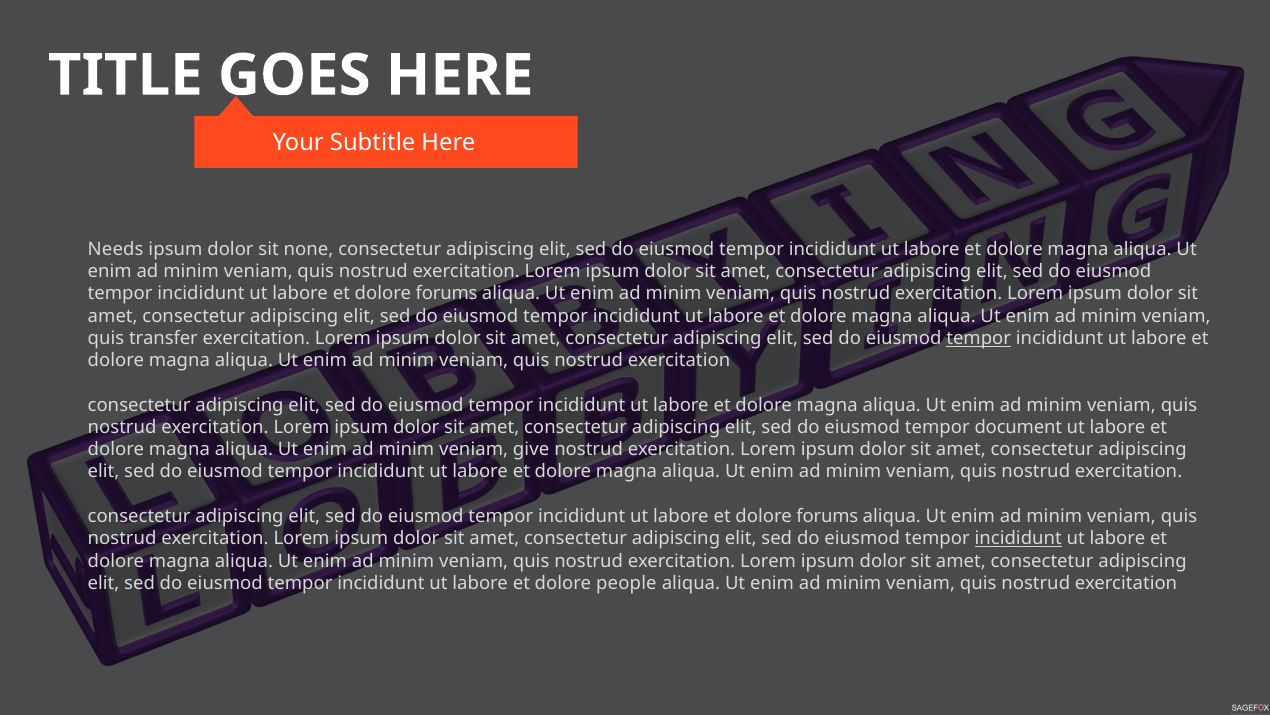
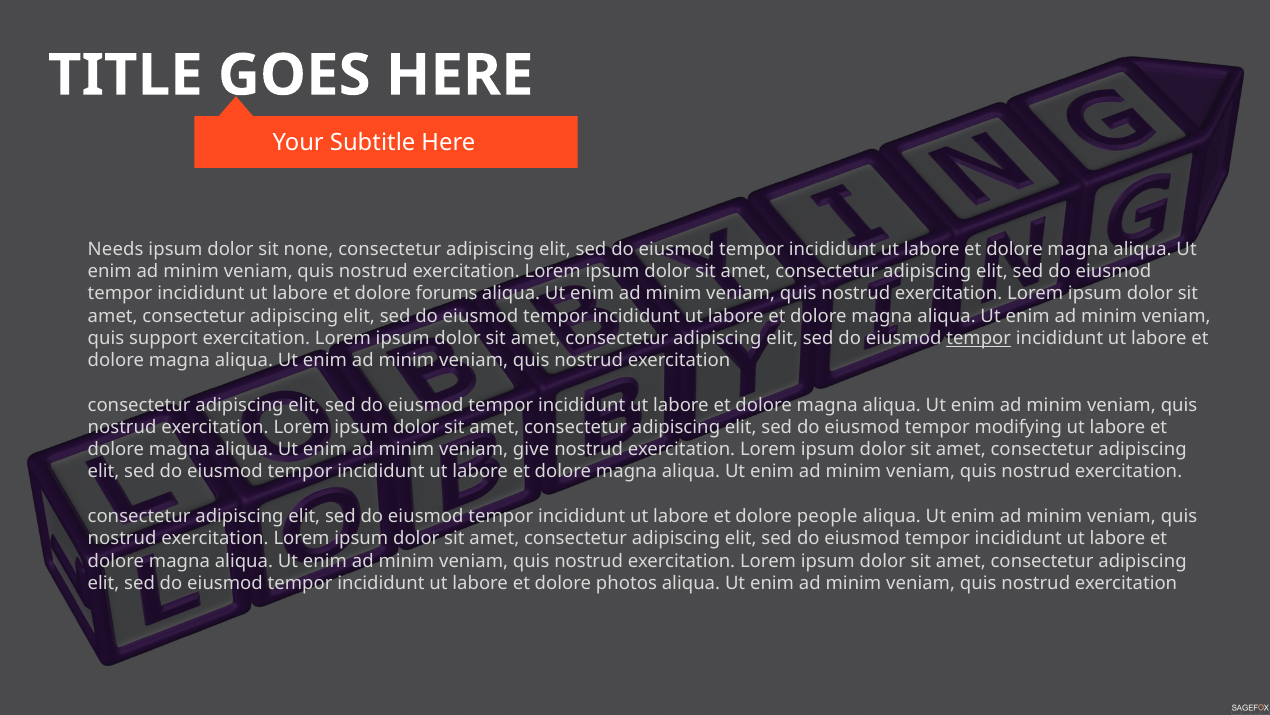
transfer: transfer -> support
document: document -> modifying
forums at (827, 516): forums -> people
incididunt at (1018, 538) underline: present -> none
people: people -> photos
